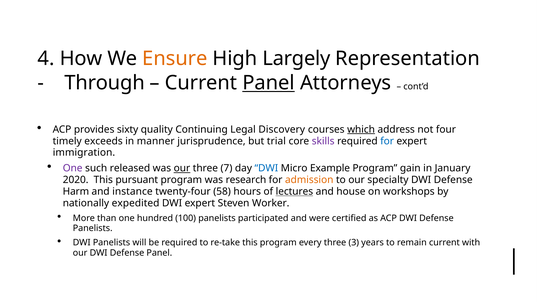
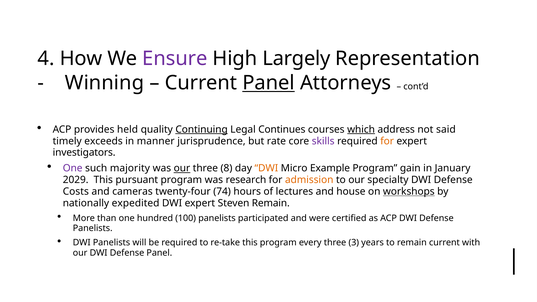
Ensure colour: orange -> purple
Through: Through -> Winning
sixty: sixty -> held
Continuing underline: none -> present
Discovery: Discovery -> Continues
four: four -> said
trial: trial -> rate
for at (387, 141) colour: blue -> orange
immigration: immigration -> investigators
released: released -> majority
7: 7 -> 8
DWI at (266, 168) colour: blue -> orange
2020: 2020 -> 2029
Harm: Harm -> Costs
instance: instance -> cameras
58: 58 -> 74
lectures underline: present -> none
workshops underline: none -> present
Steven Worker: Worker -> Remain
